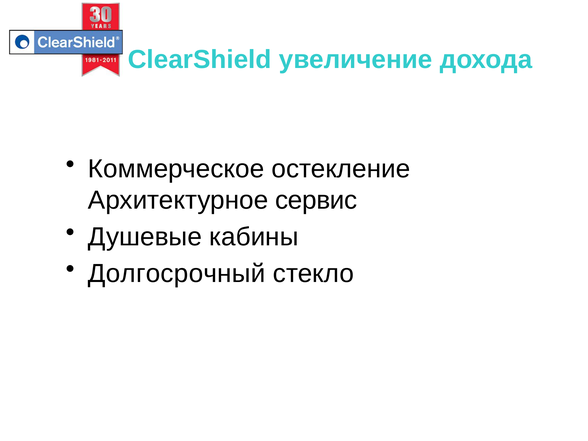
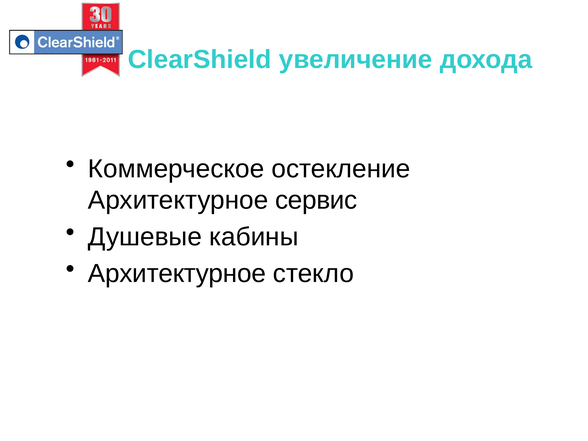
Долгосрочный at (177, 273): Долгосрочный -> Архитектурное
